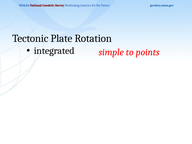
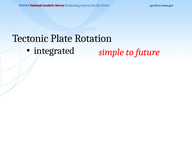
points: points -> future
